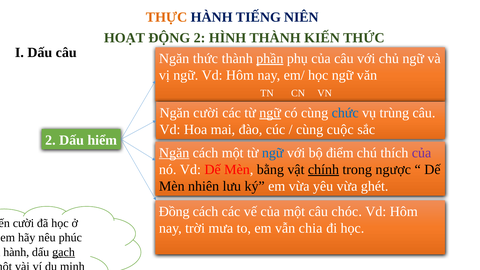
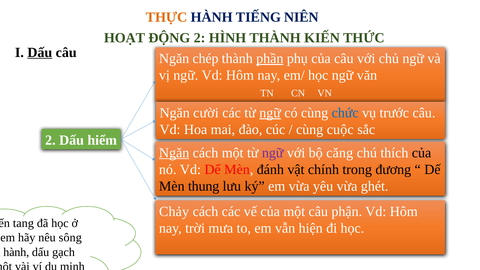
Dấu at (40, 52) underline: none -> present
Ngăn thức: thức -> chép
trùng: trùng -> trước
ngữ at (273, 153) colour: blue -> purple
điểm: điểm -> căng
của at (422, 153) colour: purple -> black
bằng: bằng -> đánh
chính underline: present -> none
ngược: ngược -> đương
nhiên: nhiên -> thung
Đồng: Đồng -> Chảy
chóc: chóc -> phận
cười at (23, 223): cười -> tang
chia: chia -> hiện
phúc: phúc -> sông
gạch underline: present -> none
